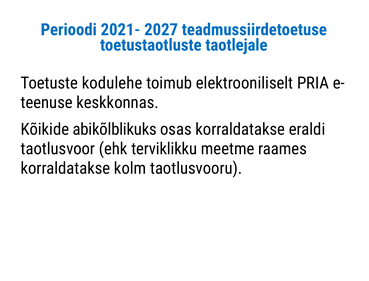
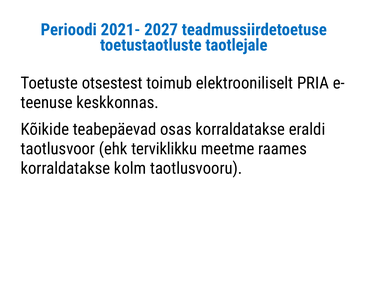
kodulehe: kodulehe -> otsestest
abikõlblikuks: abikõlblikuks -> teabepäevad
